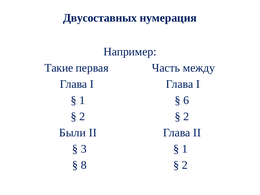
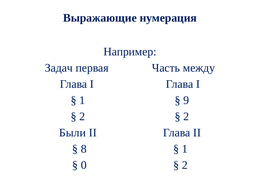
Двусоставных: Двусоставных -> Выражающие
Такие: Такие -> Задач
6: 6 -> 9
3: 3 -> 8
8: 8 -> 0
